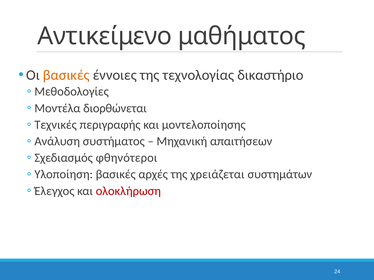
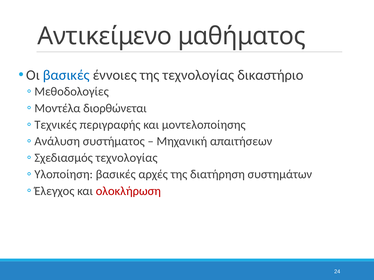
βασικές at (66, 75) colour: orange -> blue
φθηνότεροι at (127, 158): φθηνότεροι -> τεχνολογίας
χρειάζεται: χρειάζεται -> διατήρηση
